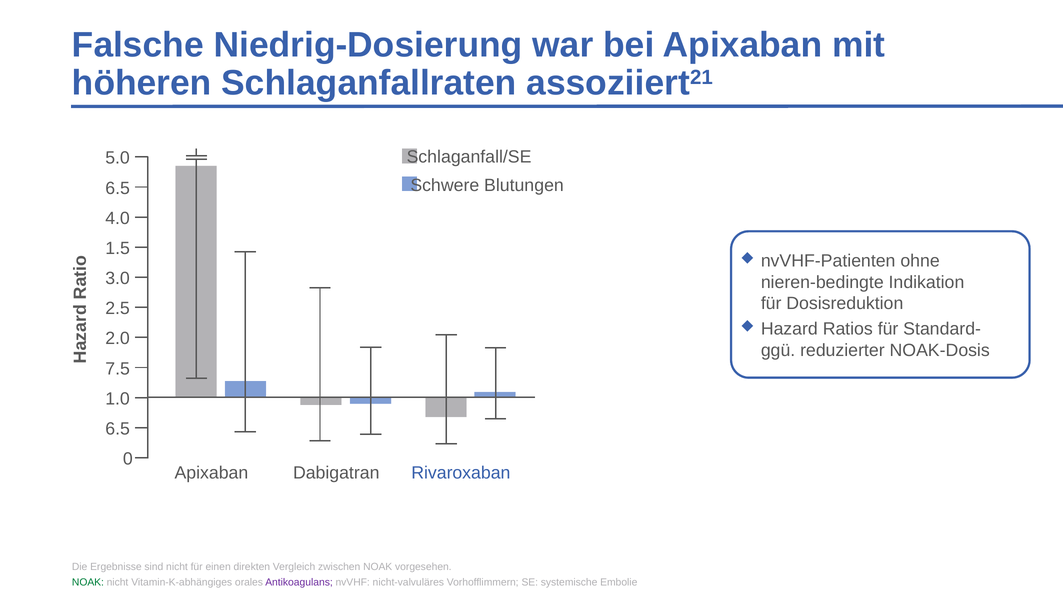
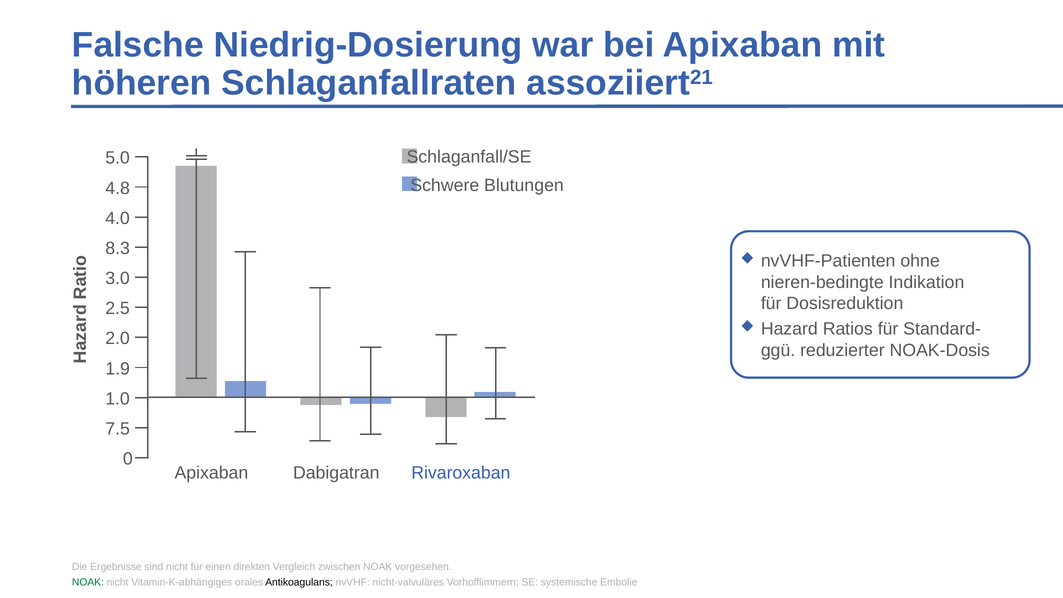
6.5 at (118, 188): 6.5 -> 4.8
1.5: 1.5 -> 8.3
7.5: 7.5 -> 1.9
6.5 at (118, 429): 6.5 -> 7.5
Antikoagulans colour: purple -> black
